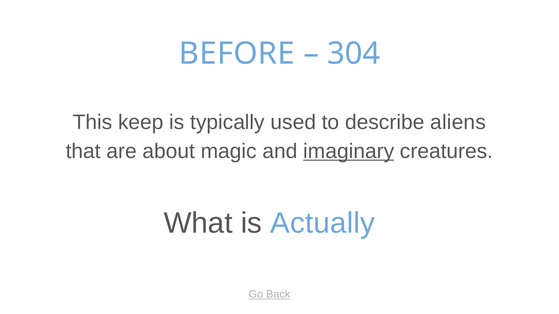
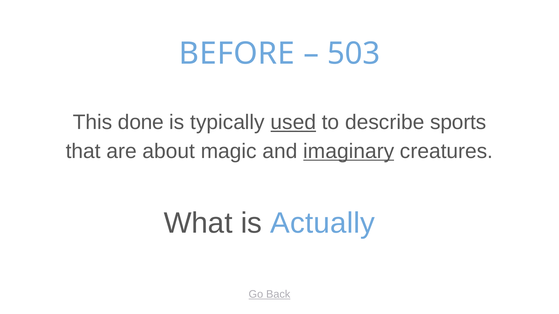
304: 304 -> 503
keep: keep -> done
used underline: none -> present
aliens: aliens -> sports
